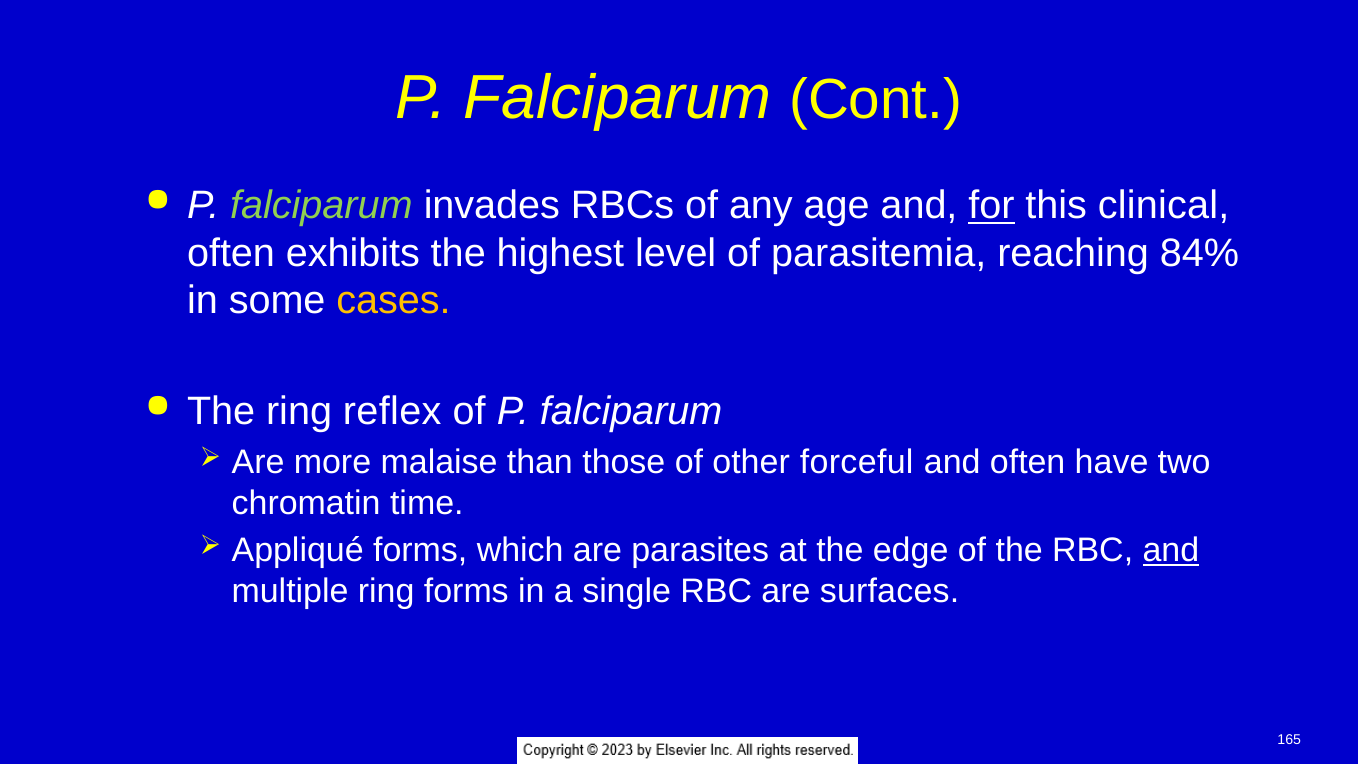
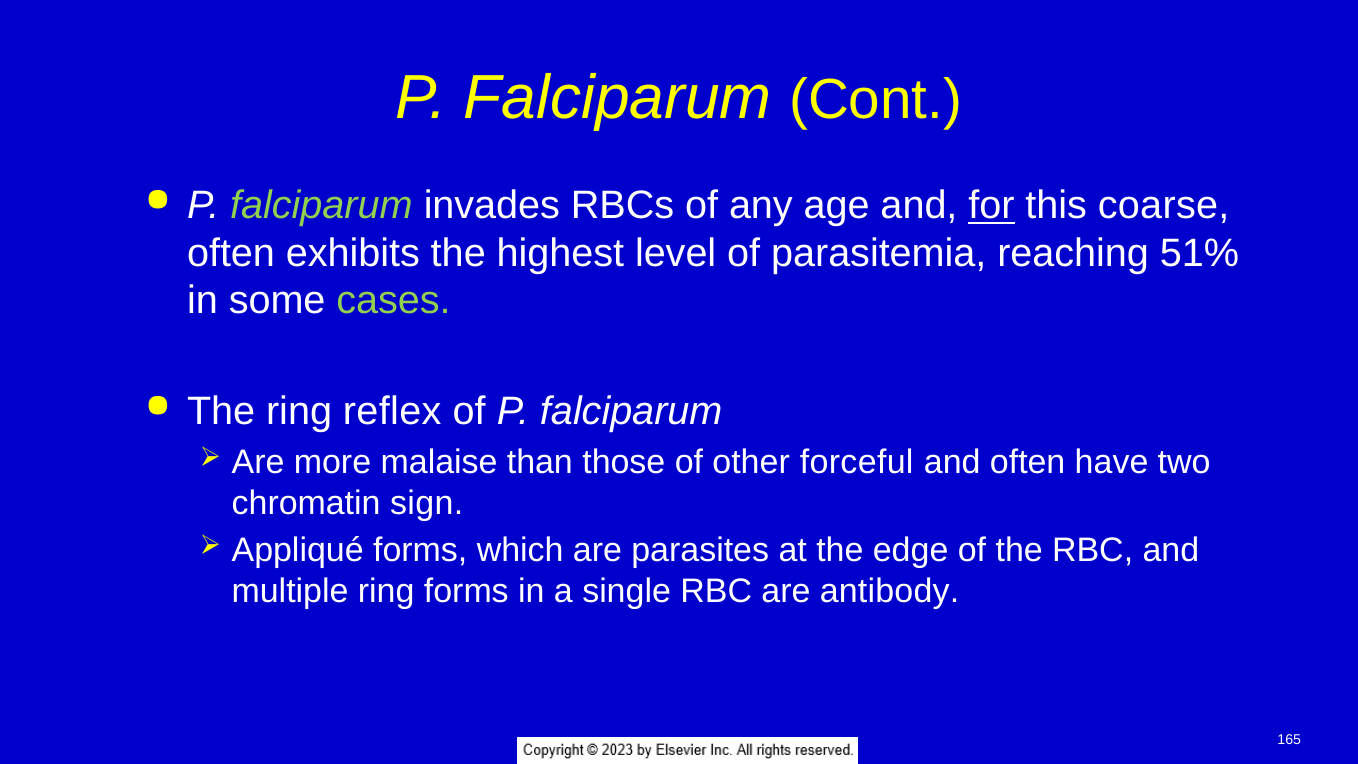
clinical: clinical -> coarse
84%: 84% -> 51%
cases colour: yellow -> light green
time: time -> sign
and at (1171, 551) underline: present -> none
surfaces: surfaces -> antibody
